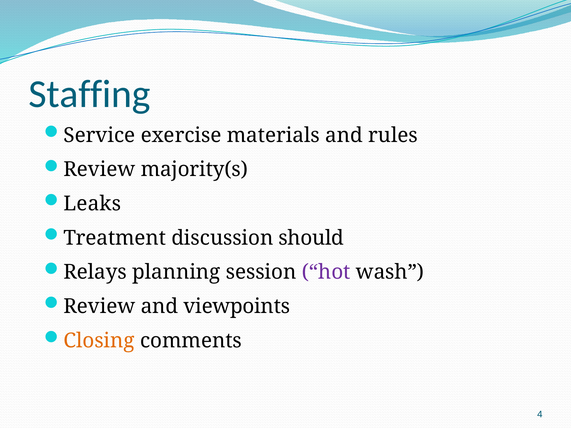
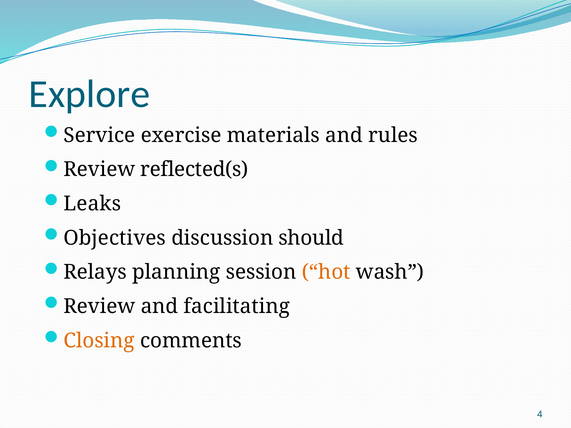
Staffing: Staffing -> Explore
majority(s: majority(s -> reflected(s
Treatment: Treatment -> Objectives
hot colour: purple -> orange
viewpoints: viewpoints -> facilitating
